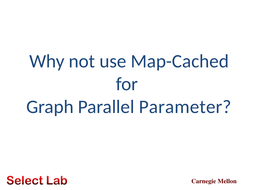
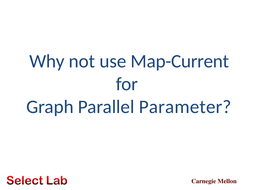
Map-Cached: Map-Cached -> Map-Current
